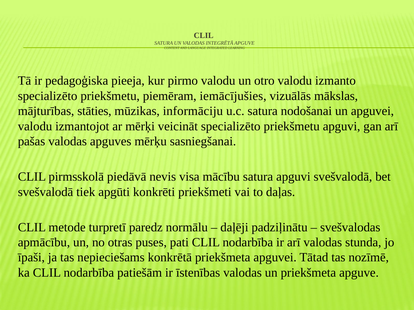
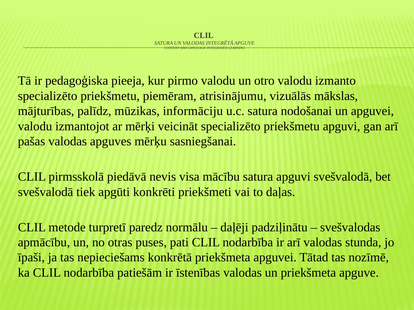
iemācījušies: iemācījušies -> atrisinājumu
stāties: stāties -> palīdz
